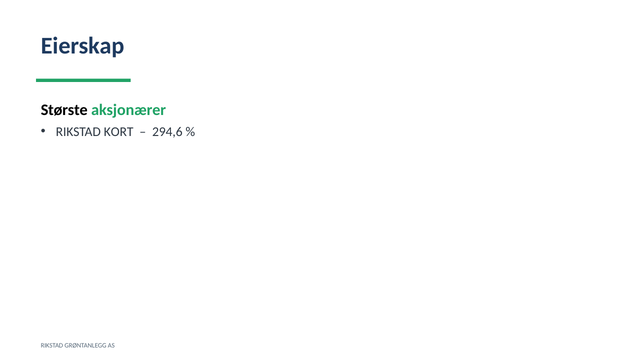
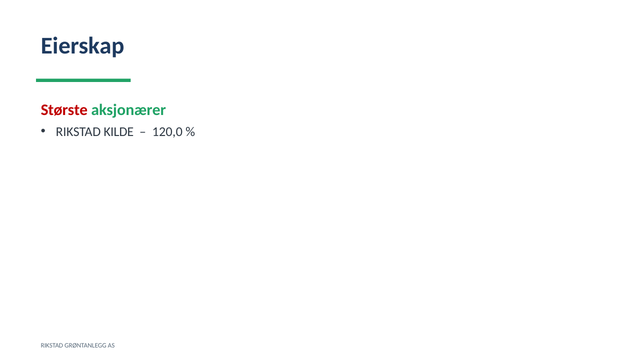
Største colour: black -> red
KORT: KORT -> KILDE
294,6: 294,6 -> 120,0
